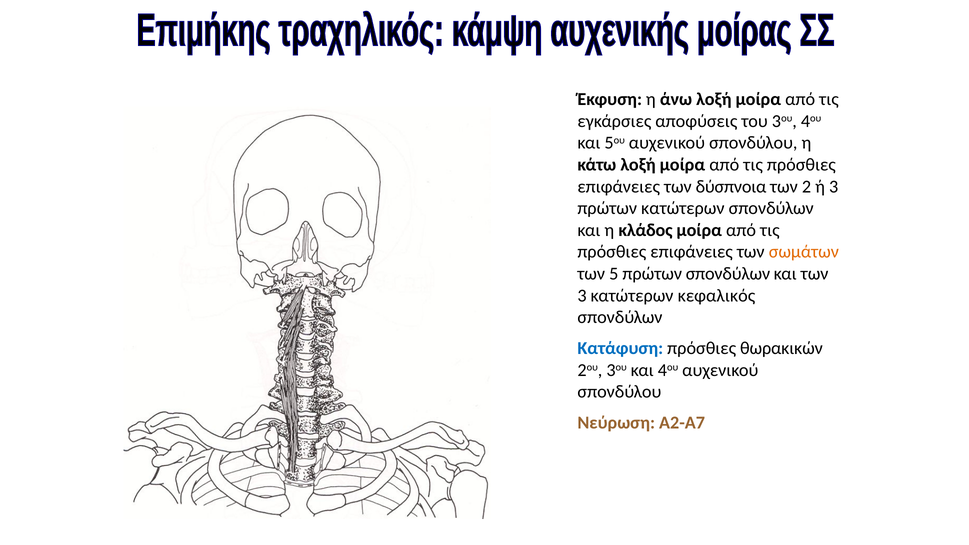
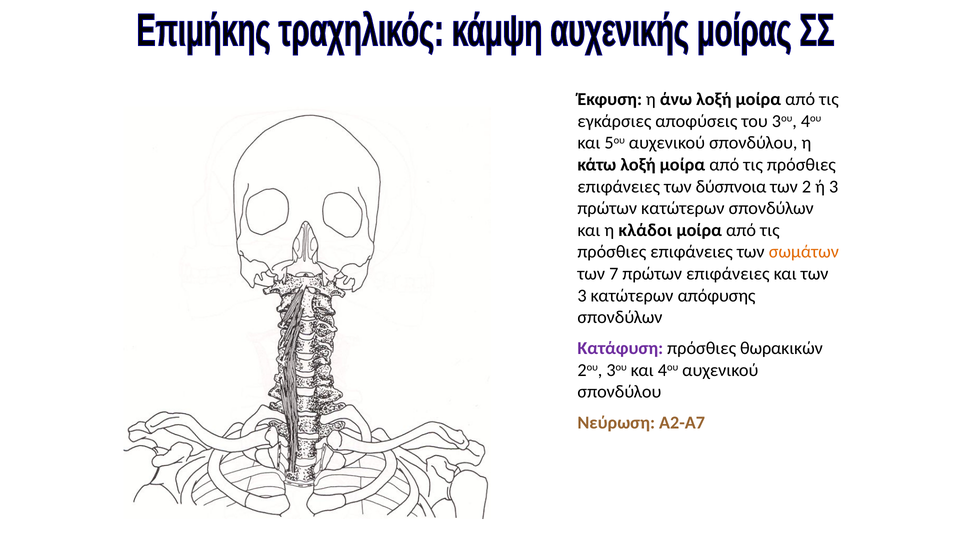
κλάδος: κλάδος -> κλάδοι
5: 5 -> 7
πρώτων σπονδύλων: σπονδύλων -> επιφάνειες
κεφαλικός: κεφαλικός -> απόφυσης
Κατάφυση colour: blue -> purple
